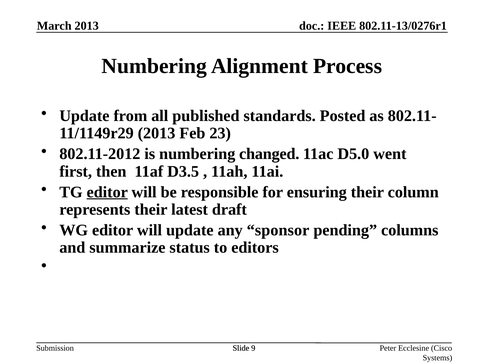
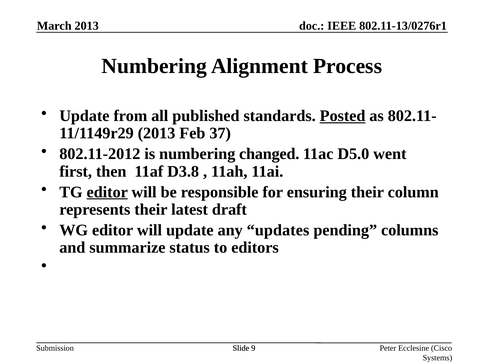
Posted underline: none -> present
23: 23 -> 37
D3.5: D3.5 -> D3.8
sponsor: sponsor -> updates
